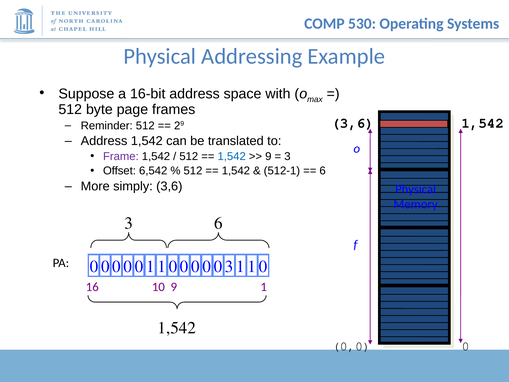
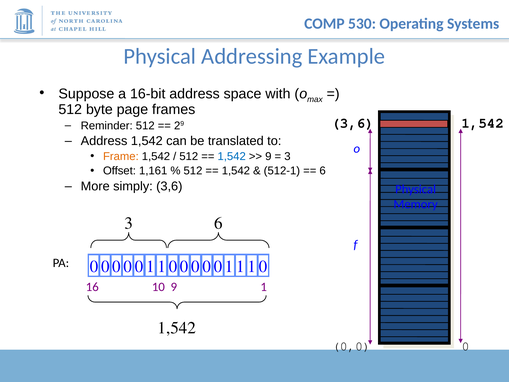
Frame colour: purple -> orange
6,542: 6,542 -> 1,161
3 at (229, 266): 3 -> 1
